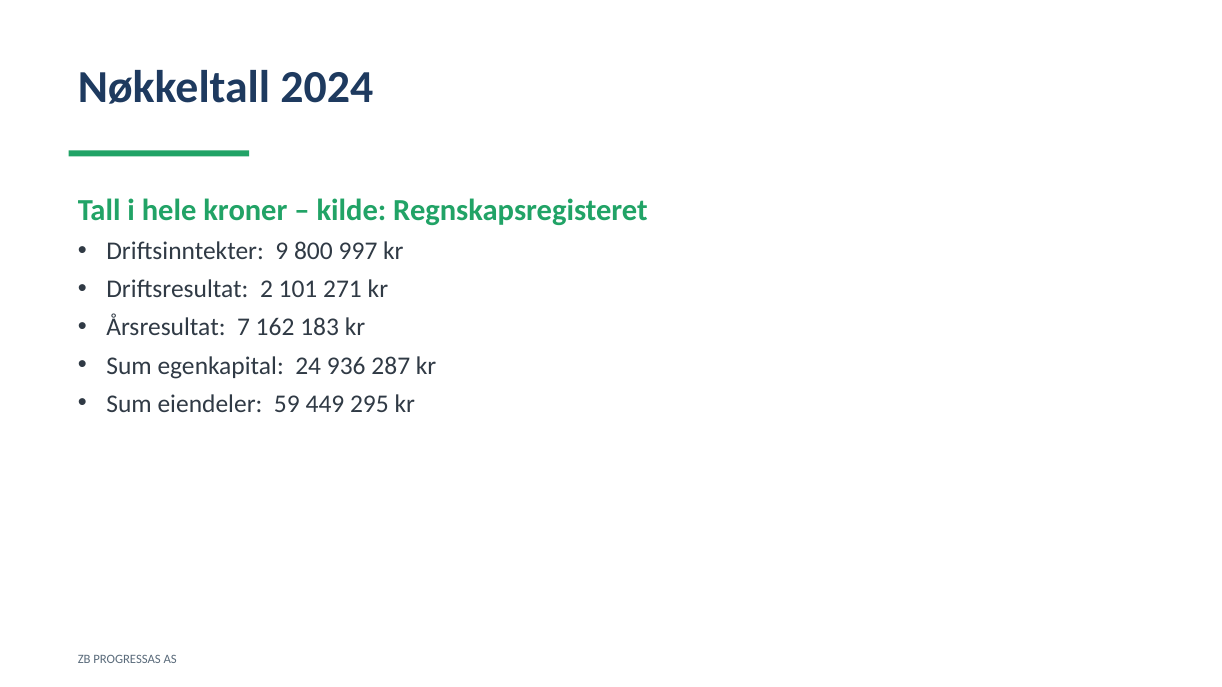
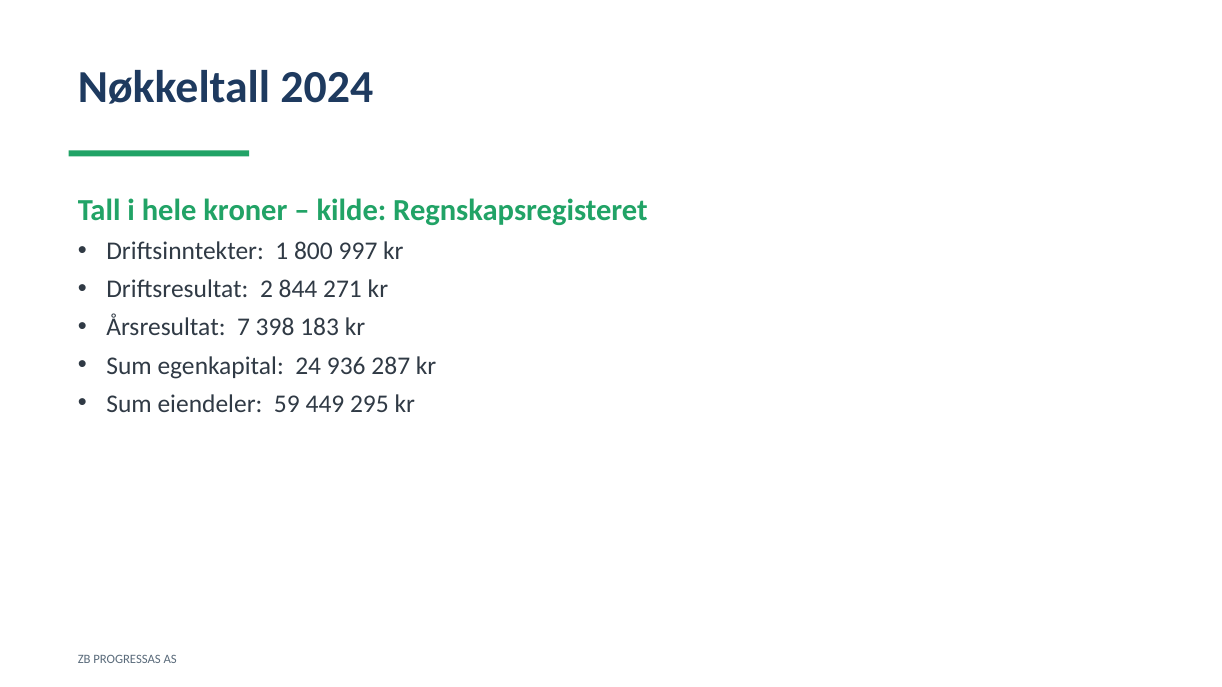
9: 9 -> 1
101: 101 -> 844
162: 162 -> 398
